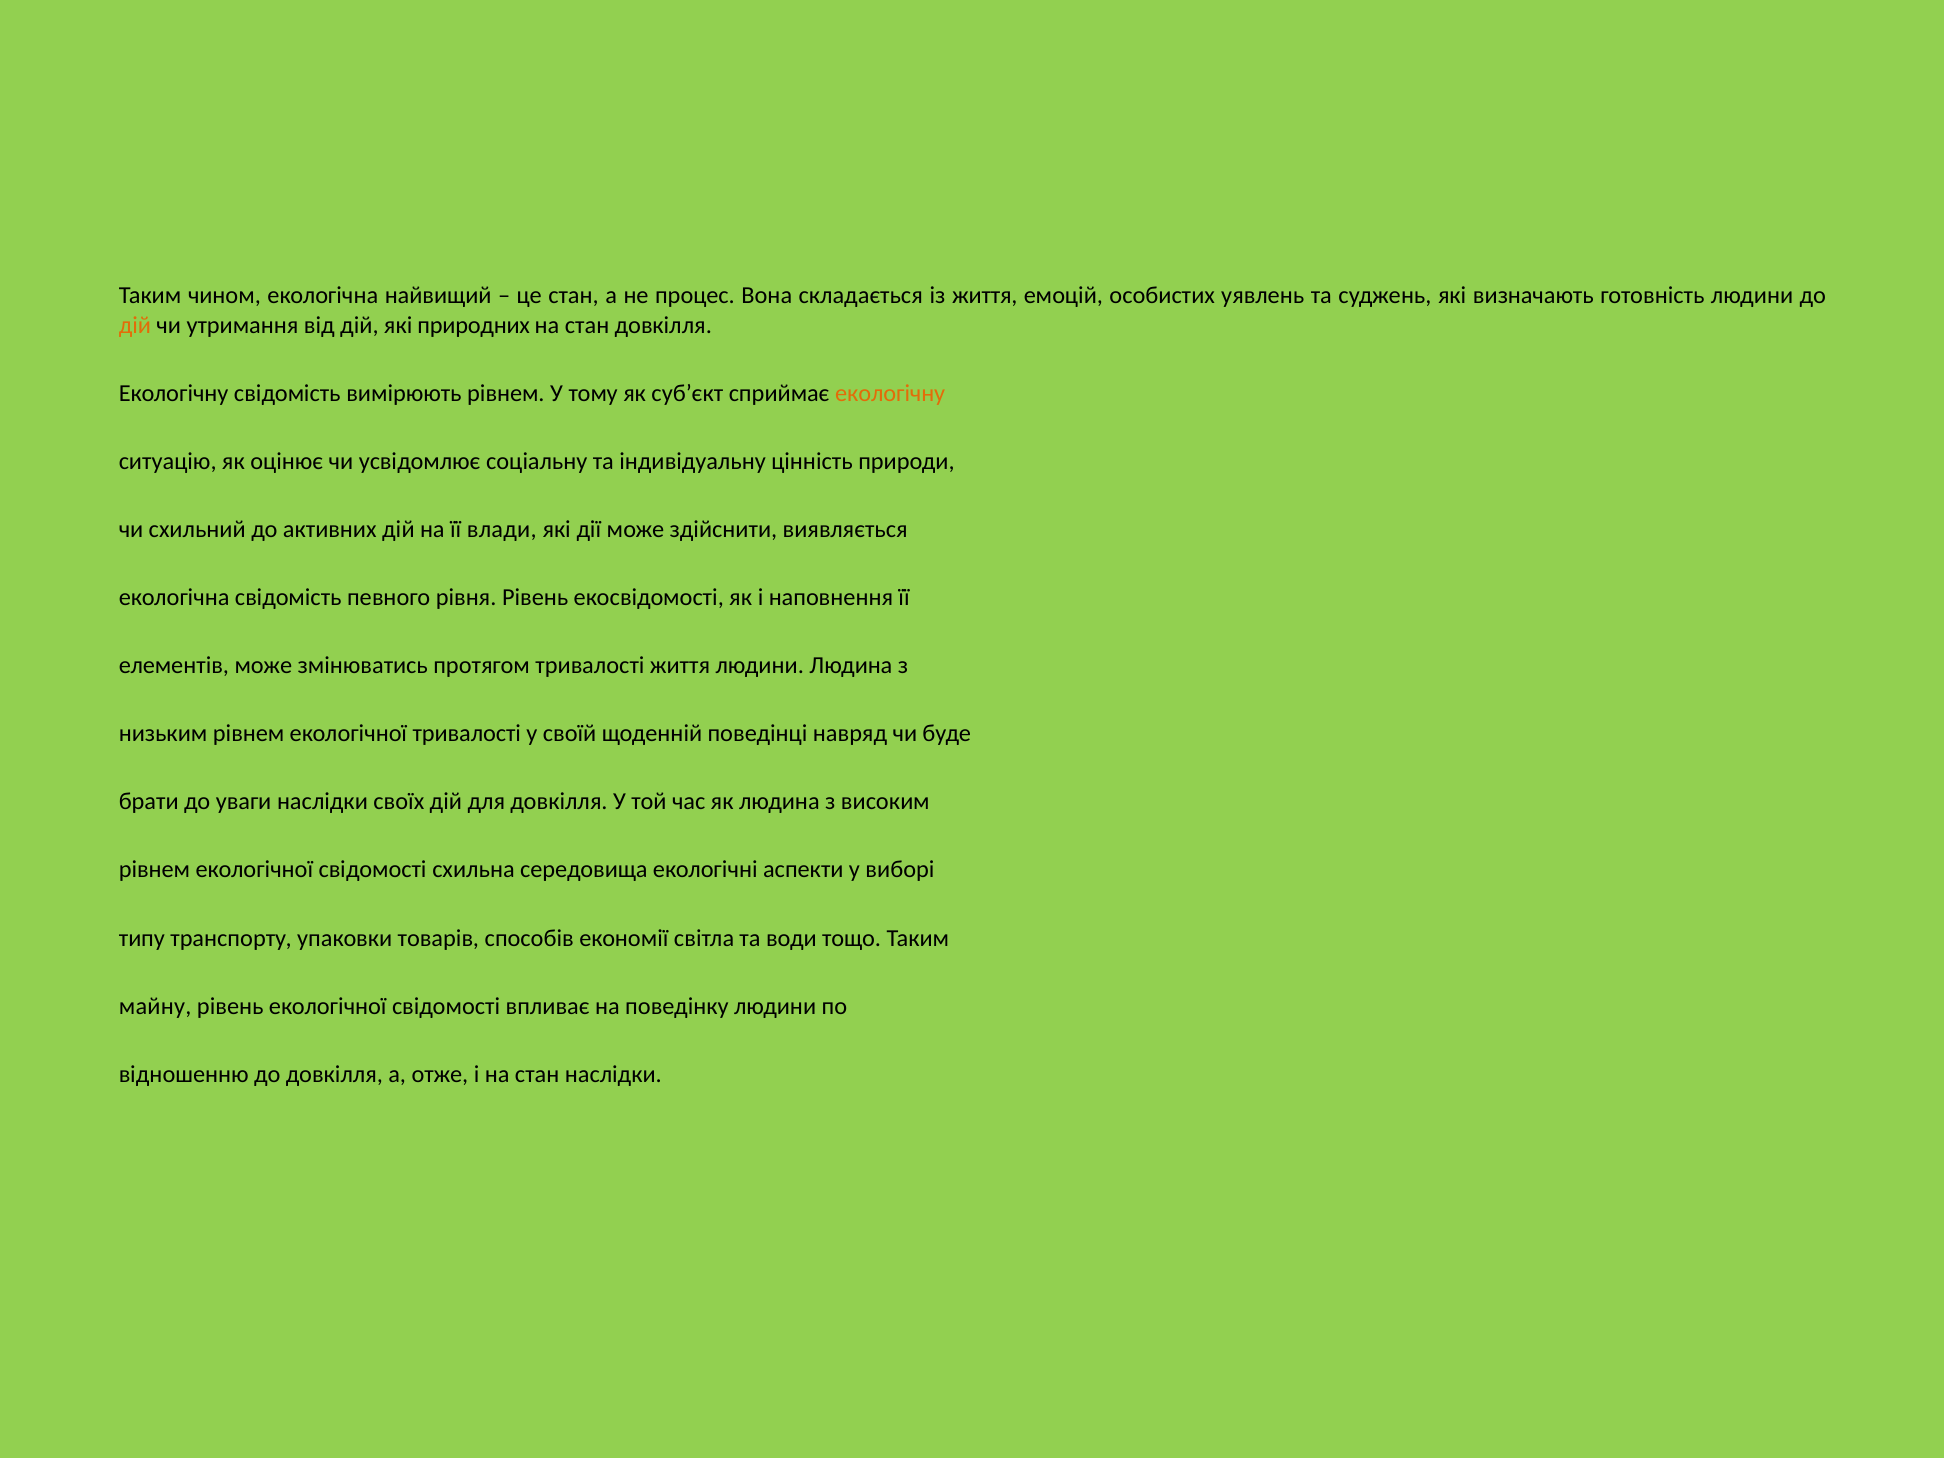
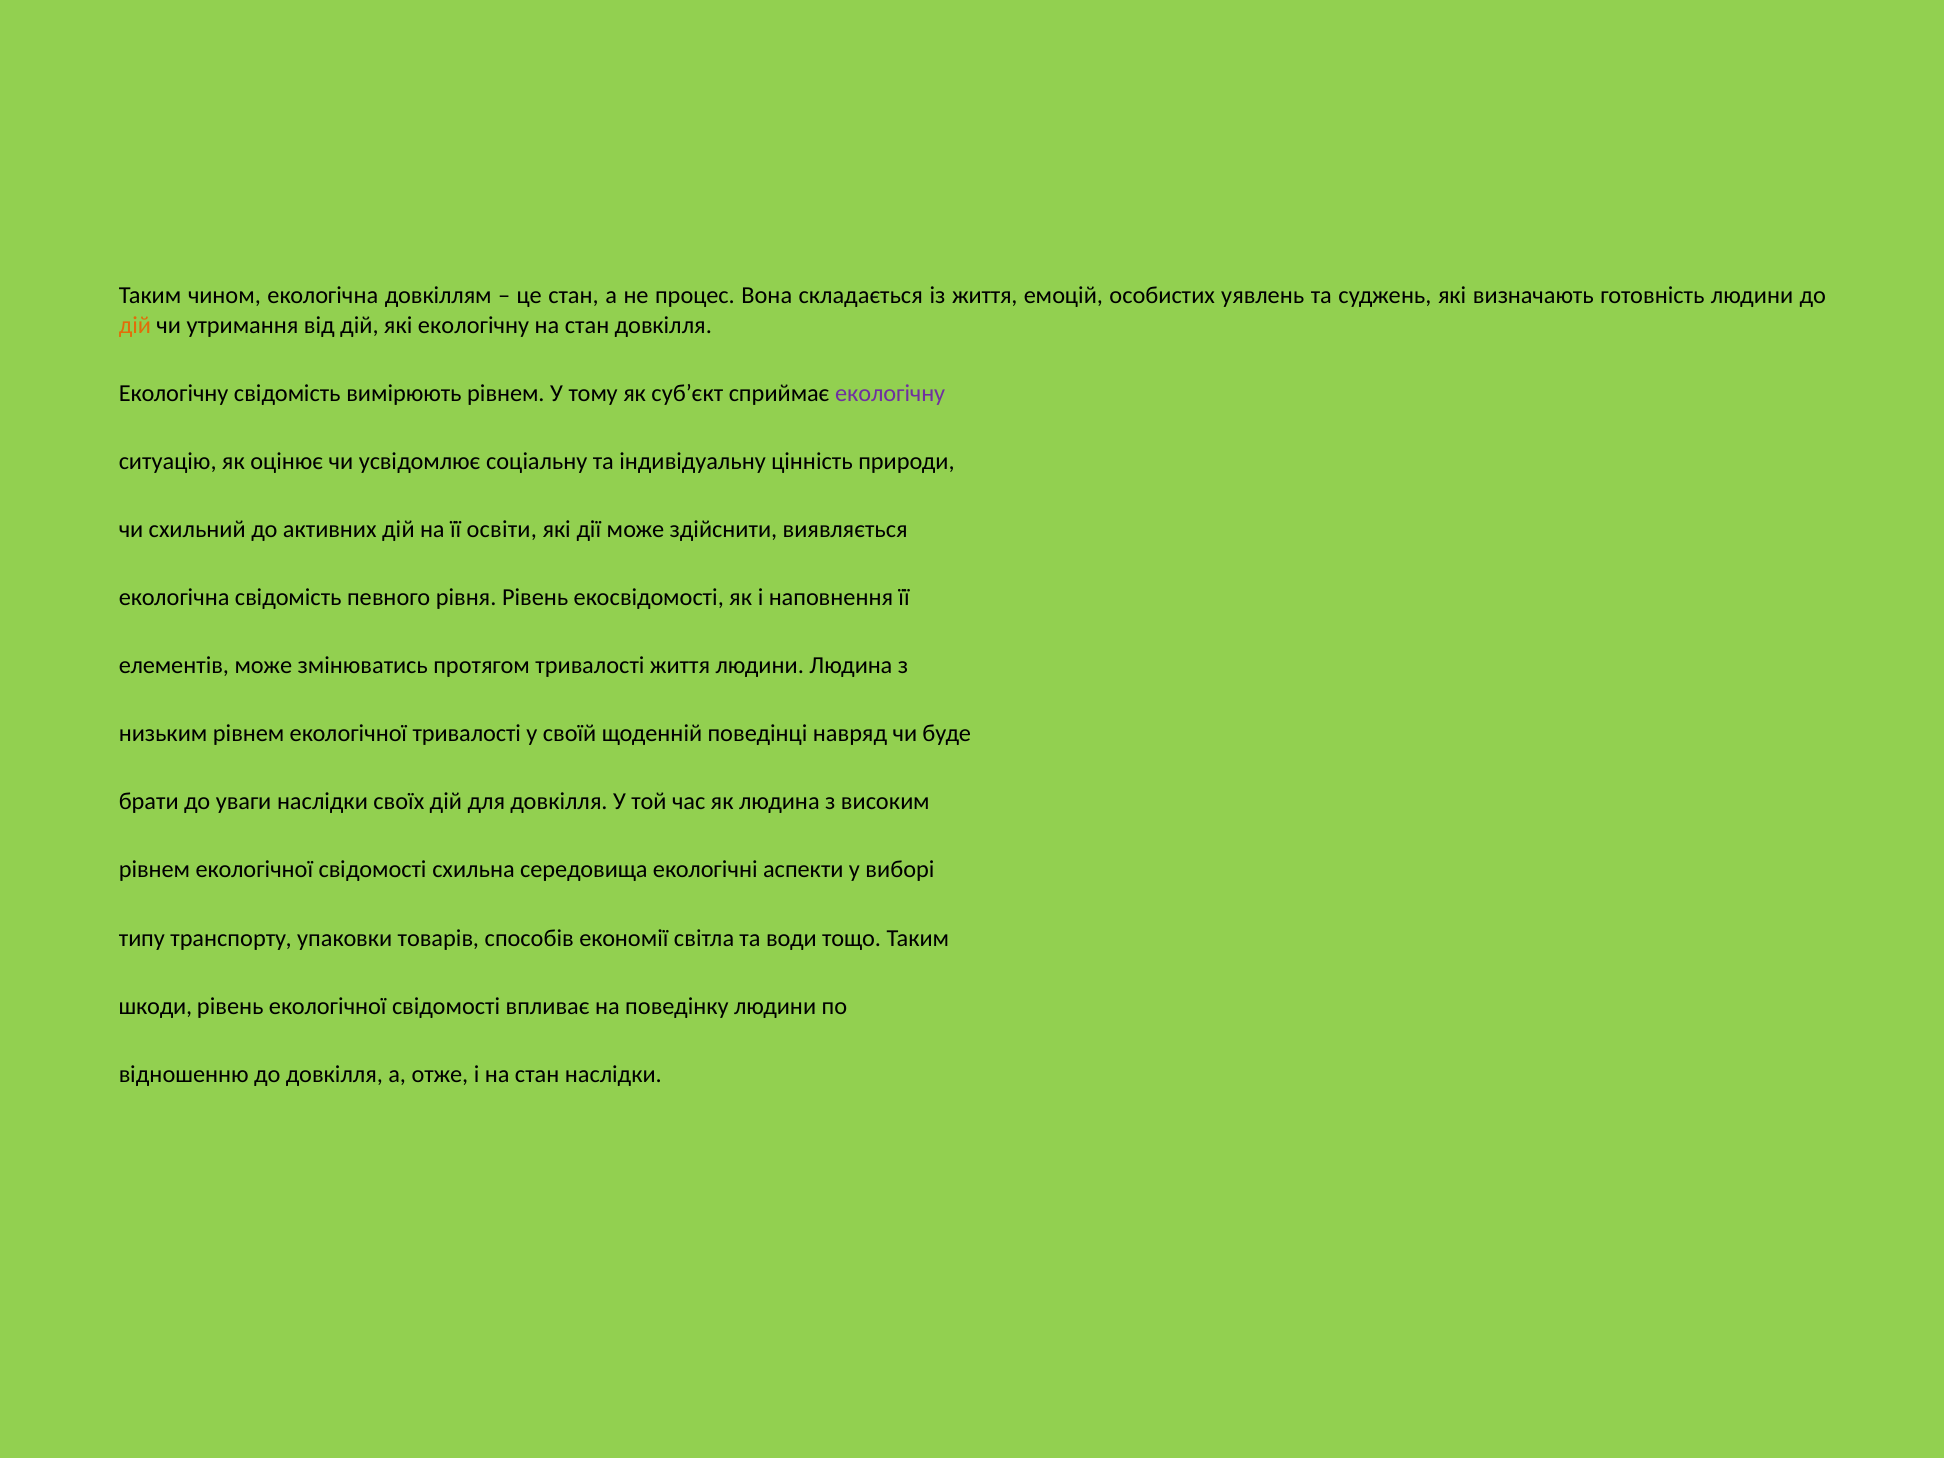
найвищий: найвищий -> довкіллям
які природних: природних -> екологічну
екологічну at (890, 393) colour: orange -> purple
влади: влади -> освіти
майну: майну -> шкоди
